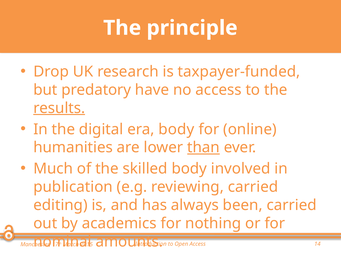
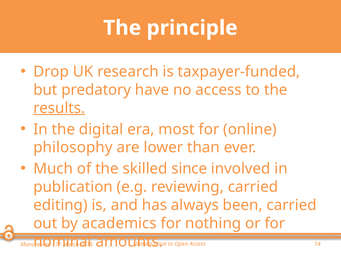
era body: body -> most
humanities: humanities -> philosophy
than underline: present -> none
skilled body: body -> since
